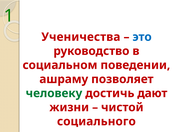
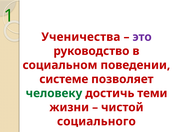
это colour: blue -> purple
ашраму: ашраму -> системе
дают: дают -> теми
